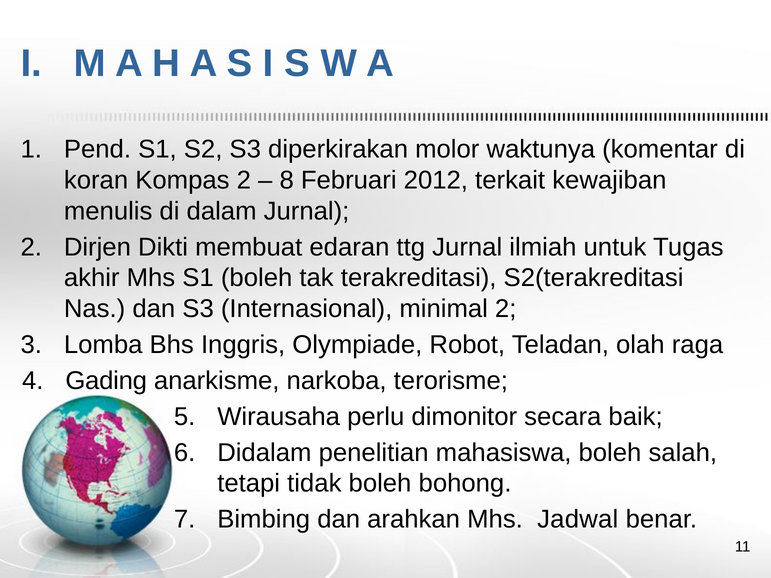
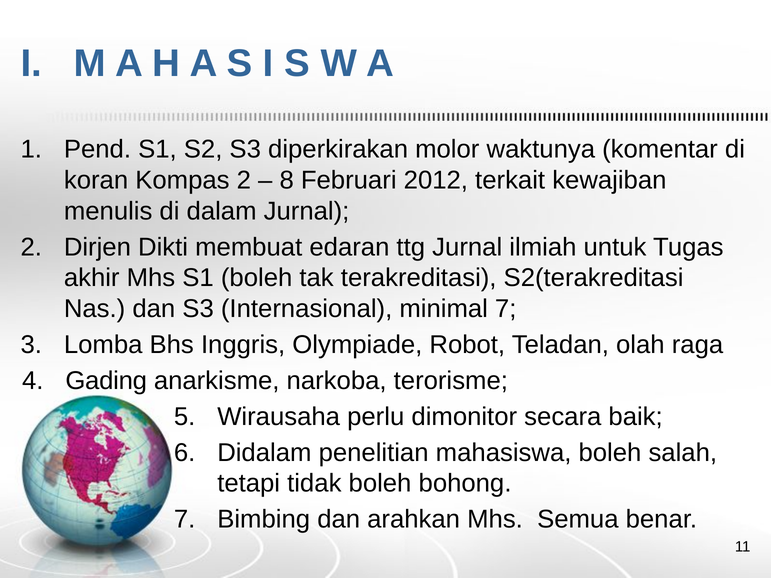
minimal 2: 2 -> 7
Jadwal: Jadwal -> Semua
